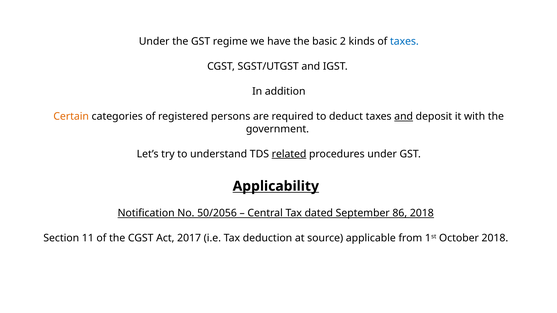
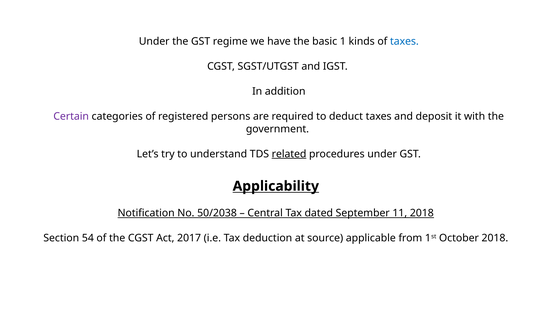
2: 2 -> 1
Certain colour: orange -> purple
and at (404, 117) underline: present -> none
50/2056: 50/2056 -> 50/2038
86: 86 -> 11
11: 11 -> 54
